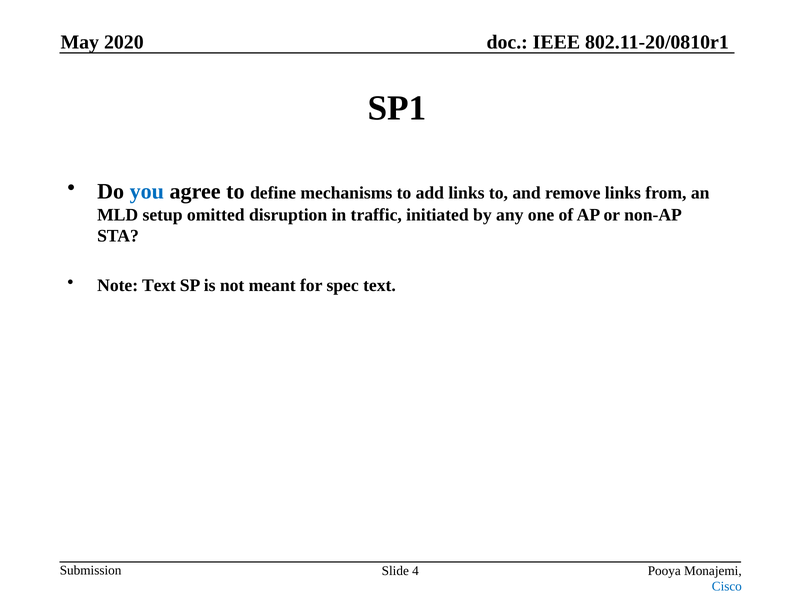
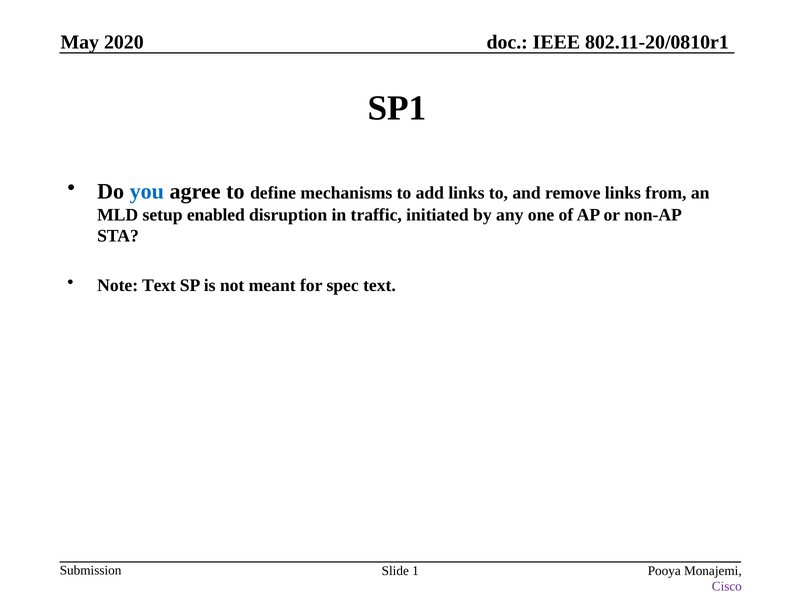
omitted: omitted -> enabled
4: 4 -> 1
Cisco colour: blue -> purple
